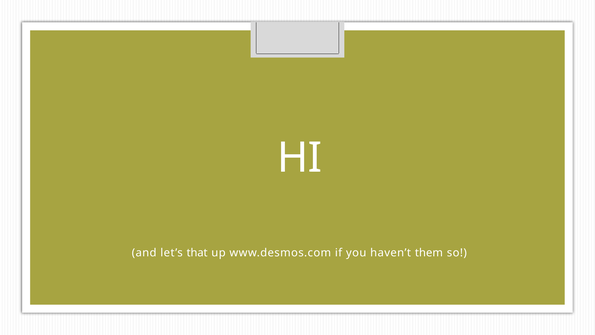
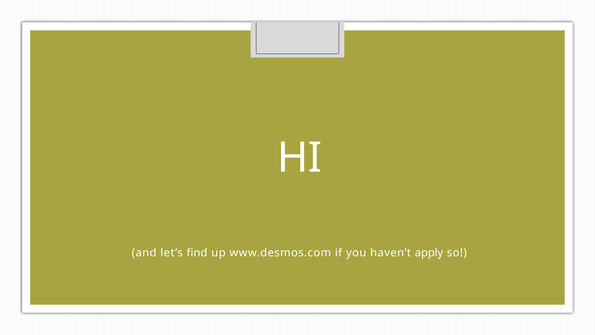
that: that -> find
them: them -> apply
